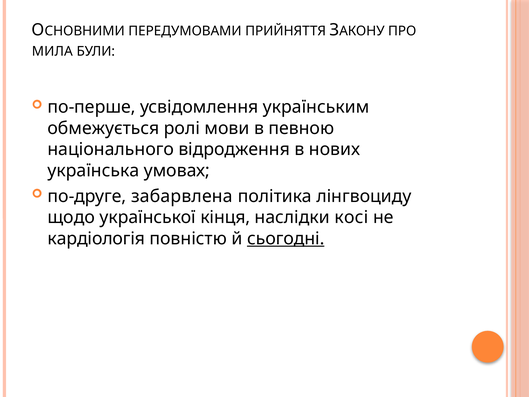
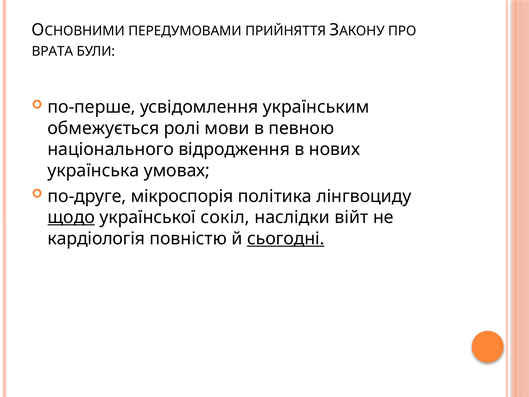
МИЛА: МИЛА -> ВРАТА
забарвлена: забарвлена -> мікроспорія
щодо underline: none -> present
кінця: кінця -> сокіл
косі: косі -> війт
